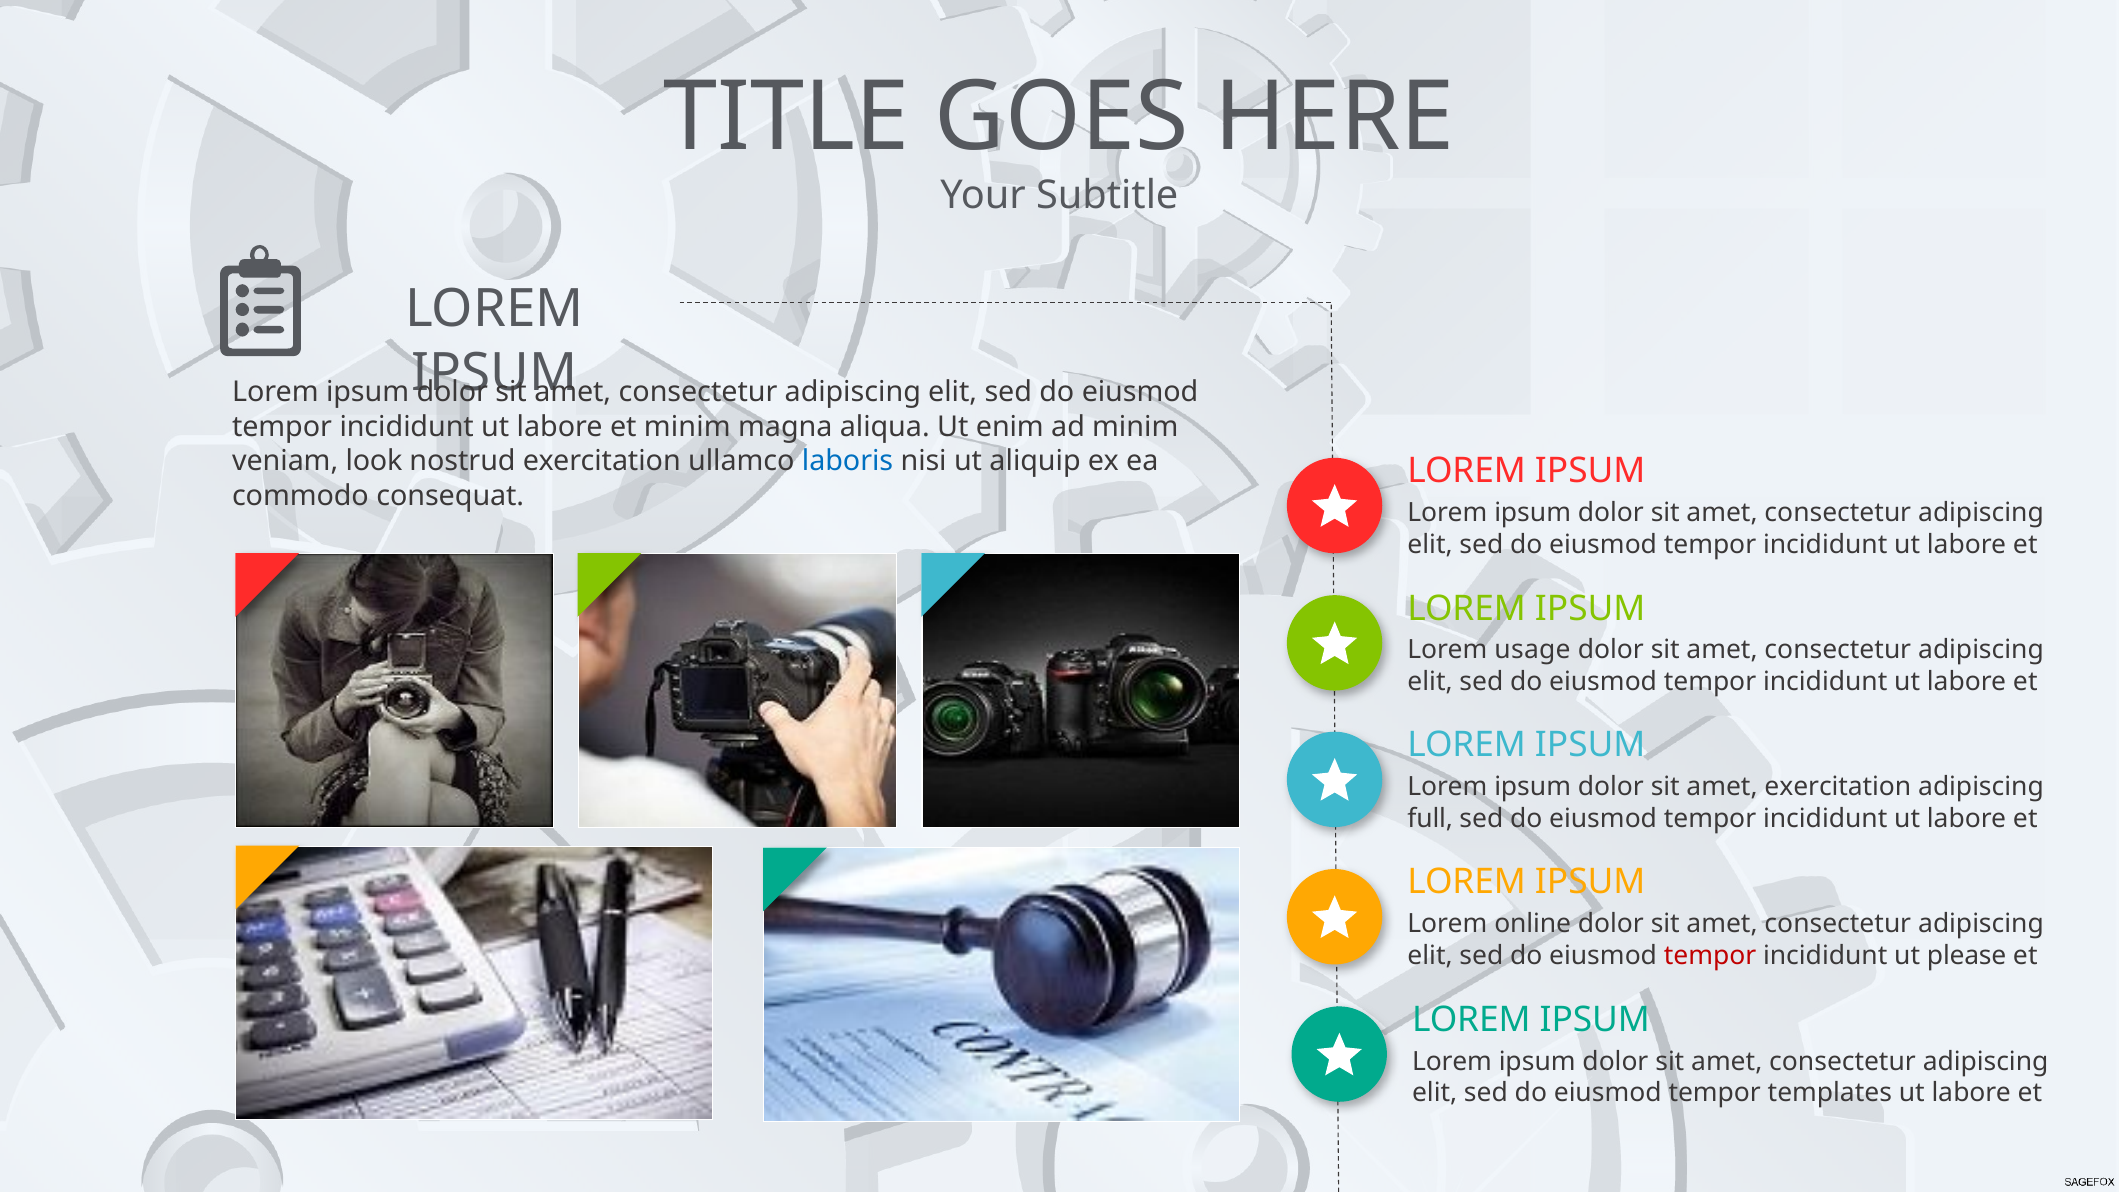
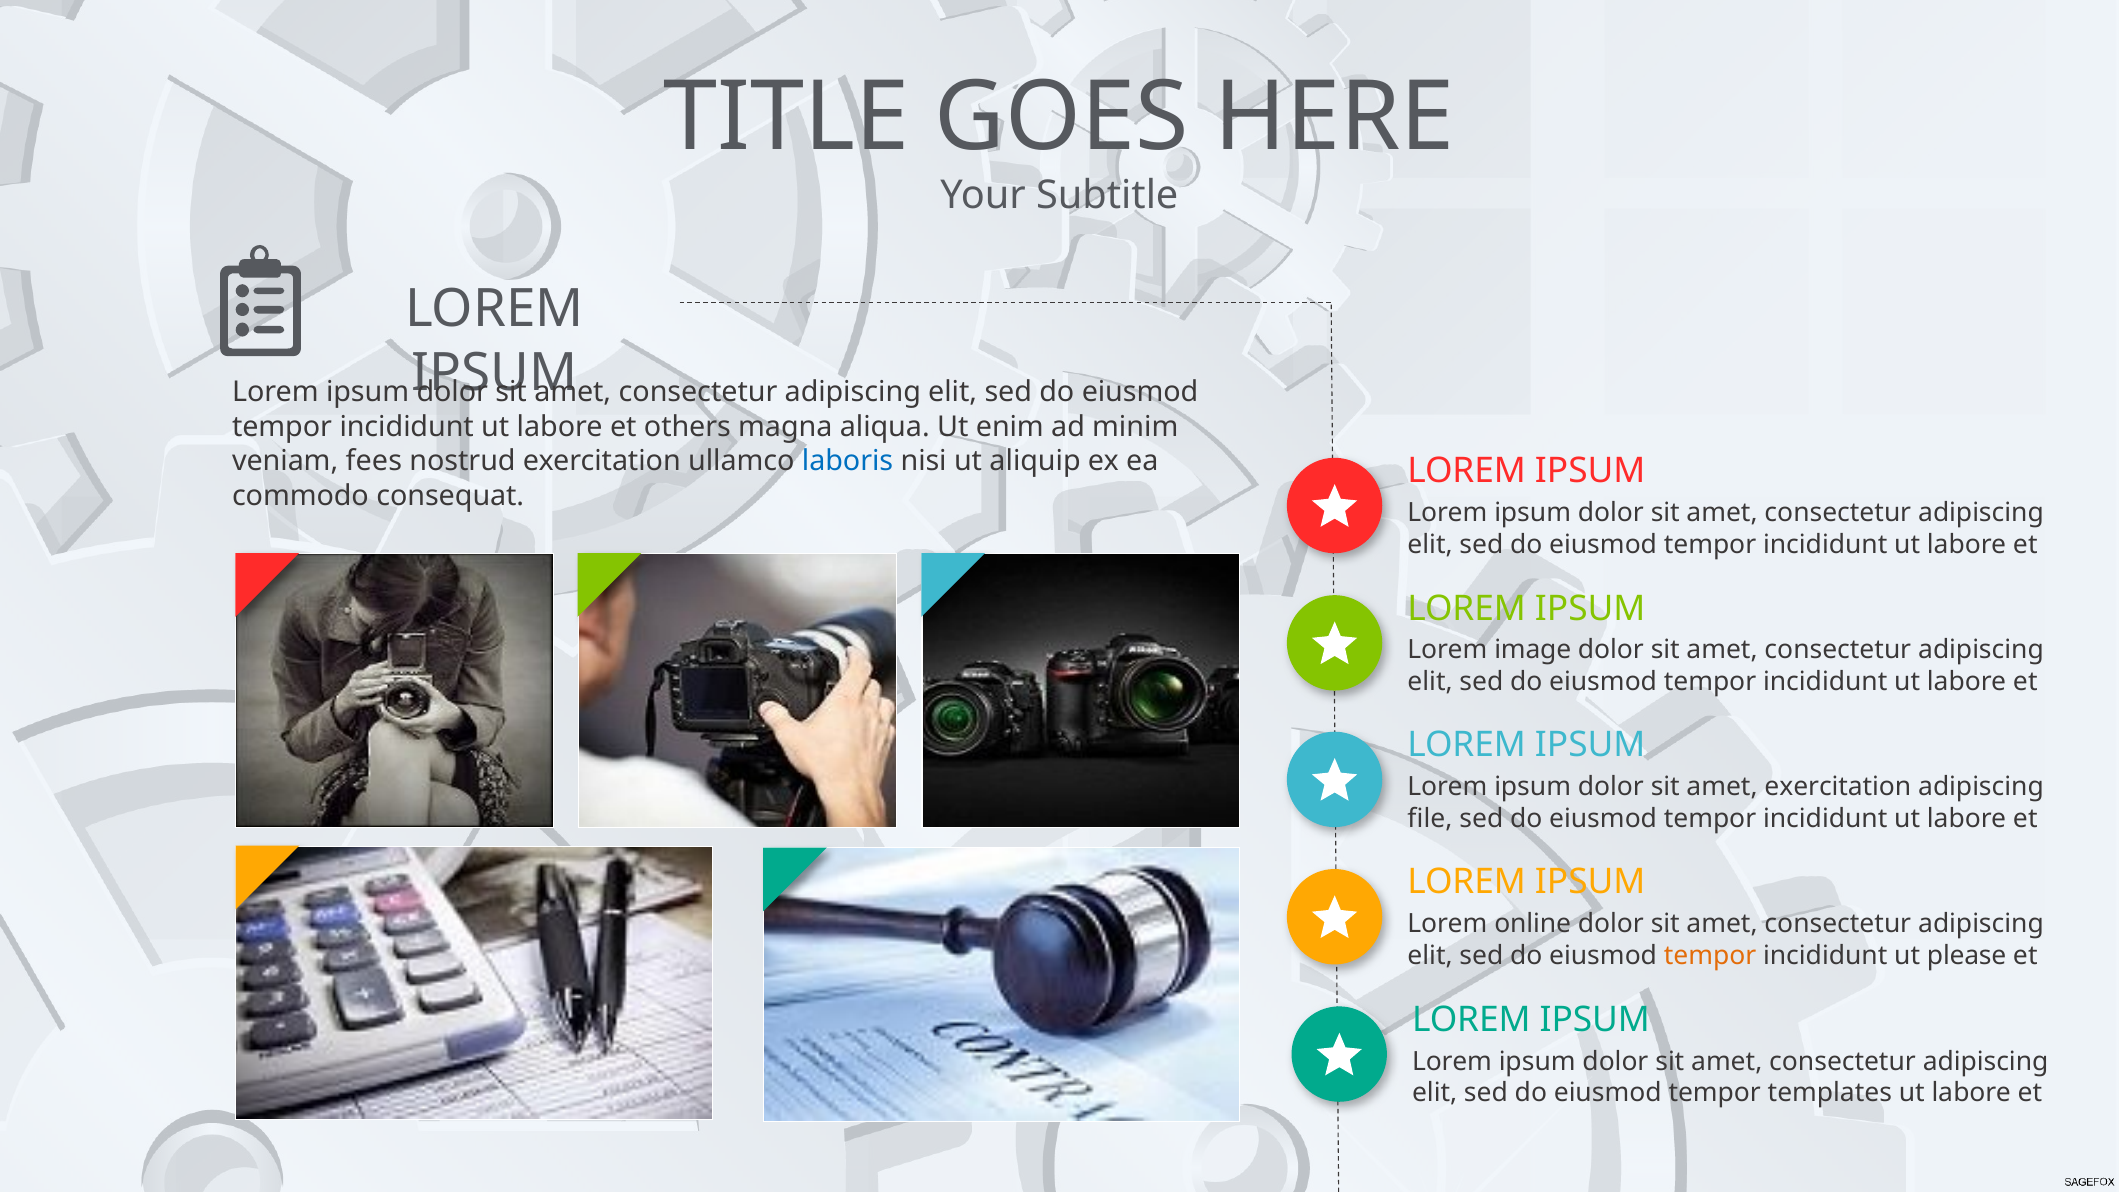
et minim: minim -> others
look: look -> fees
usage: usage -> image
full: full -> file
tempor at (1710, 956) colour: red -> orange
